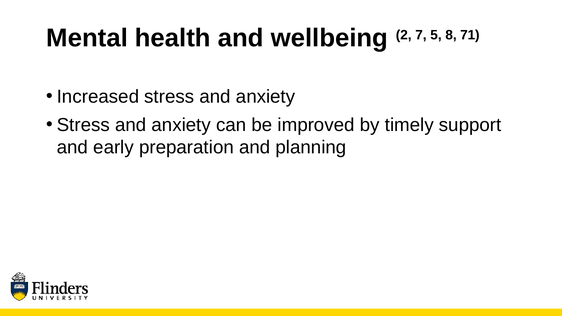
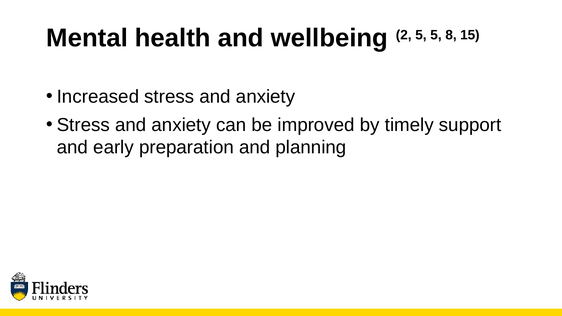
2 7: 7 -> 5
71: 71 -> 15
